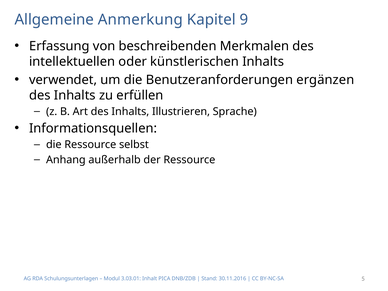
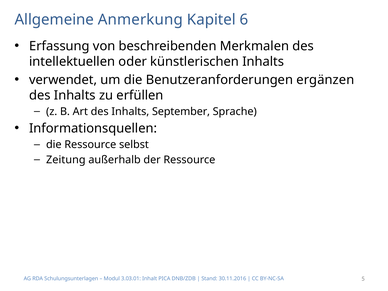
9: 9 -> 6
Illustrieren: Illustrieren -> September
Anhang: Anhang -> Zeitung
